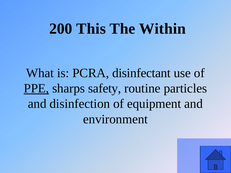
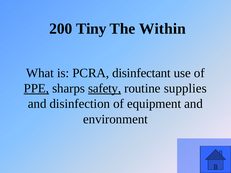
This: This -> Tiny
safety underline: none -> present
particles: particles -> supplies
